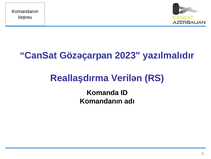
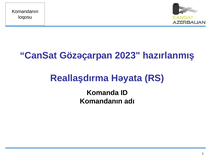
yazılmalıdır: yazılmalıdır -> hazırlanmış
Verilən: Verilən -> Həyata
